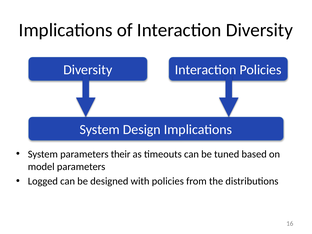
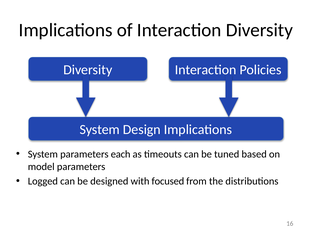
their: their -> each
with policies: policies -> focused
